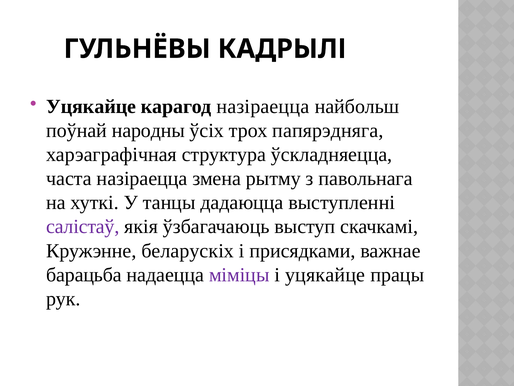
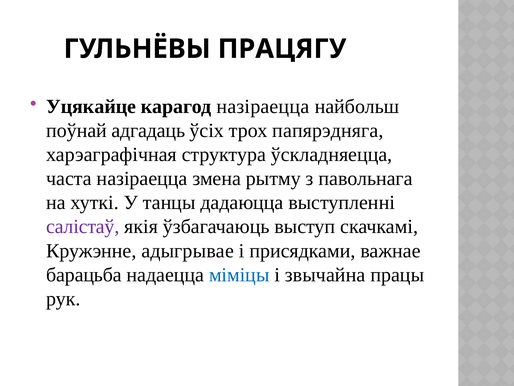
КАДРЫЛІ: КАДРЫЛІ -> ПРАЦЯГУ
народны: народны -> адгадаць
беларускіх: беларускіх -> адыгрывае
міміцы colour: purple -> blue
і уцякайце: уцякайце -> звычайна
